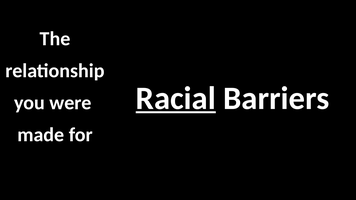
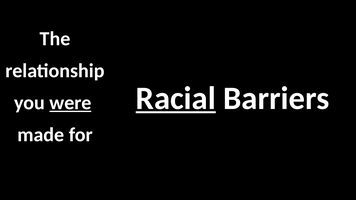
were underline: none -> present
